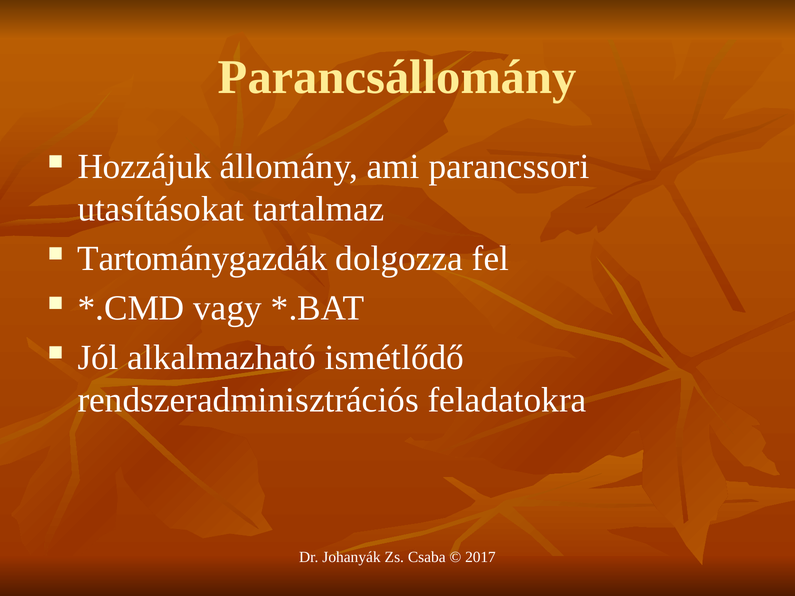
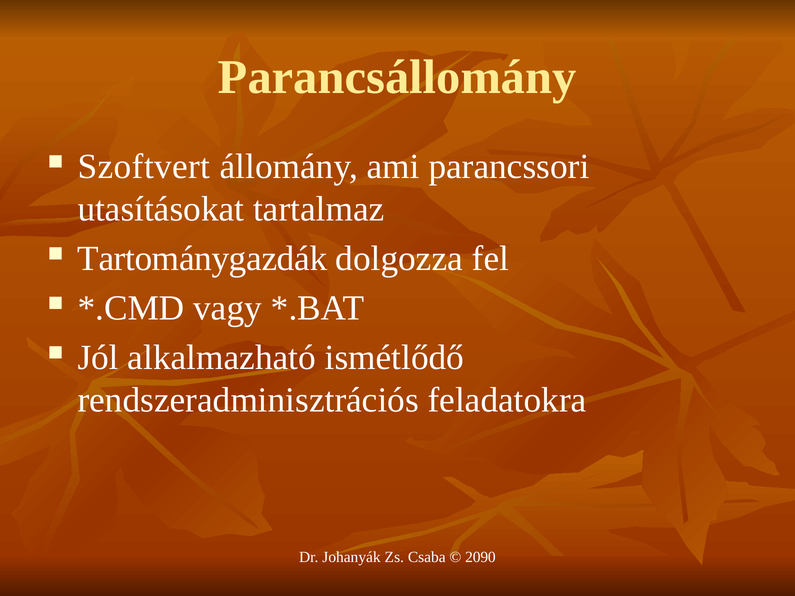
Hozzájuk: Hozzájuk -> Szoftvert
2017: 2017 -> 2090
